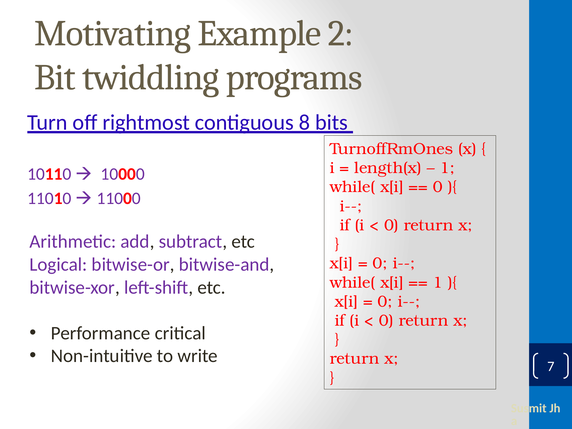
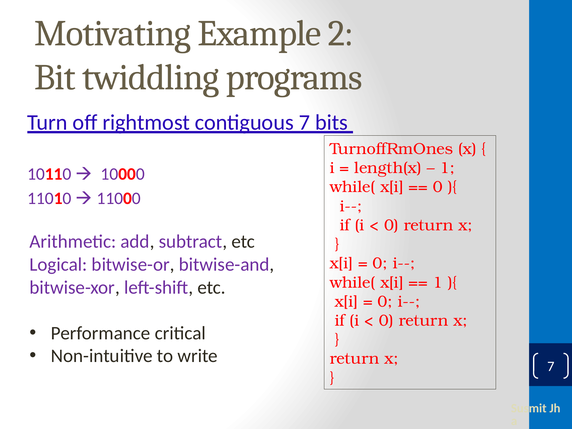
contiguous 8: 8 -> 7
